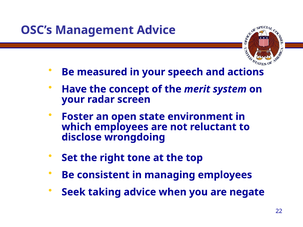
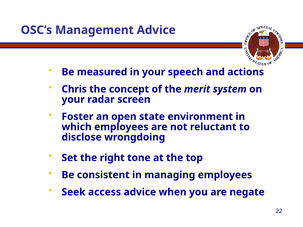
Have: Have -> Chris
taking: taking -> access
